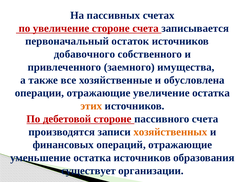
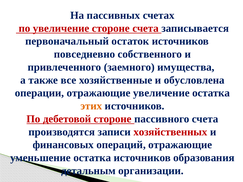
добавочного: добавочного -> повседневно
хозяйственных colour: orange -> red
существует: существует -> детальным
